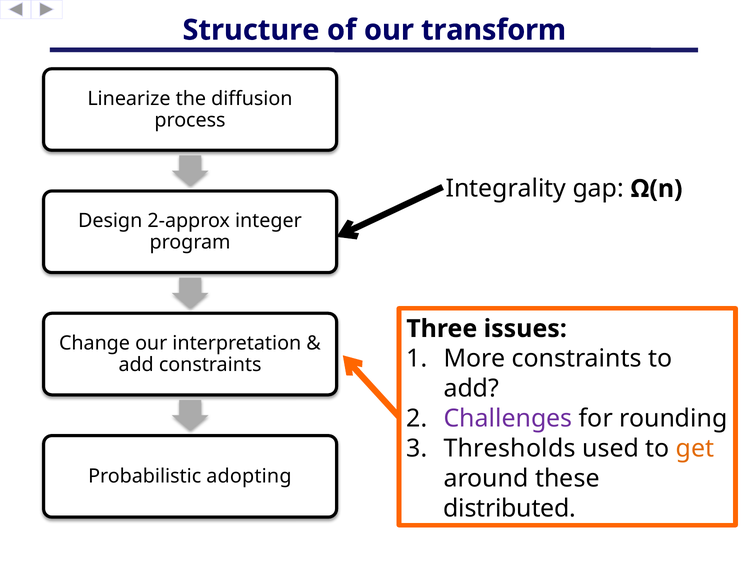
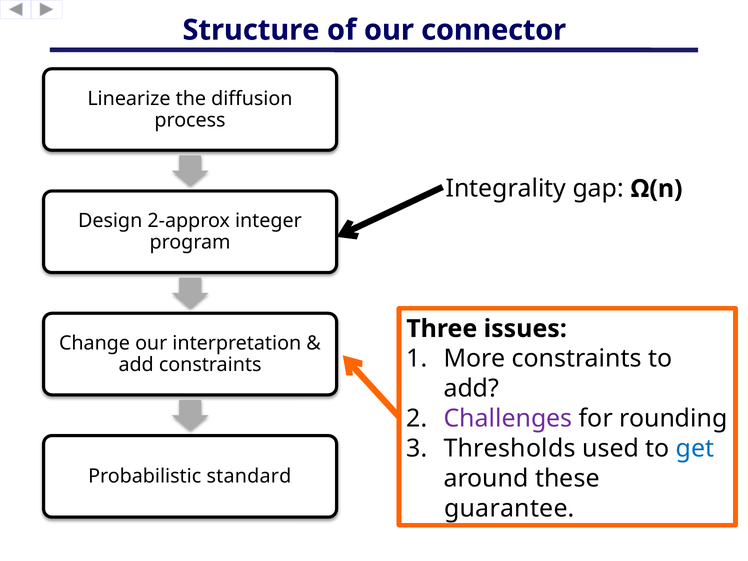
transform: transform -> connector
get colour: orange -> blue
adopting: adopting -> standard
distributed: distributed -> guarantee
